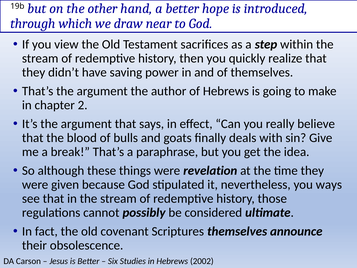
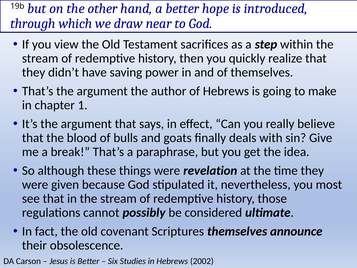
2: 2 -> 1
ways: ways -> most
